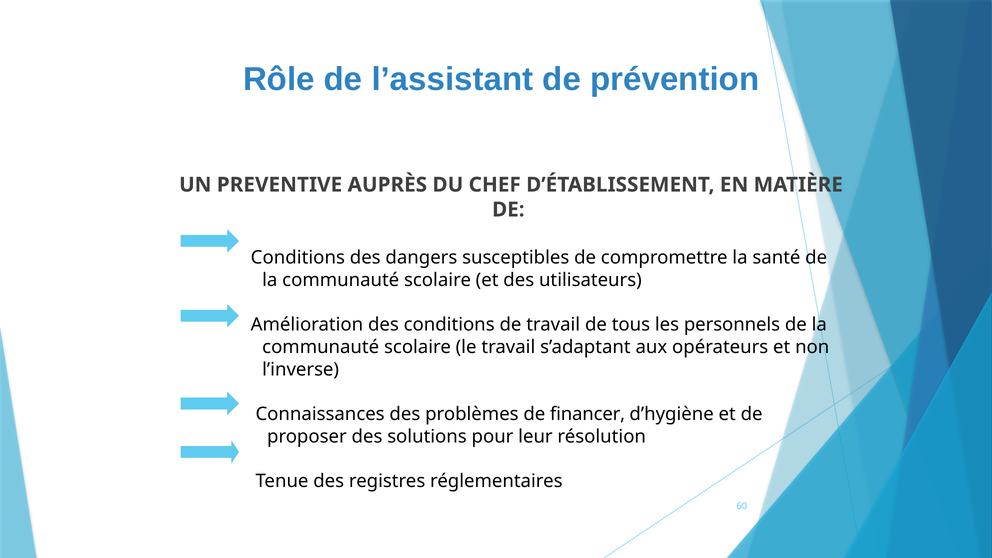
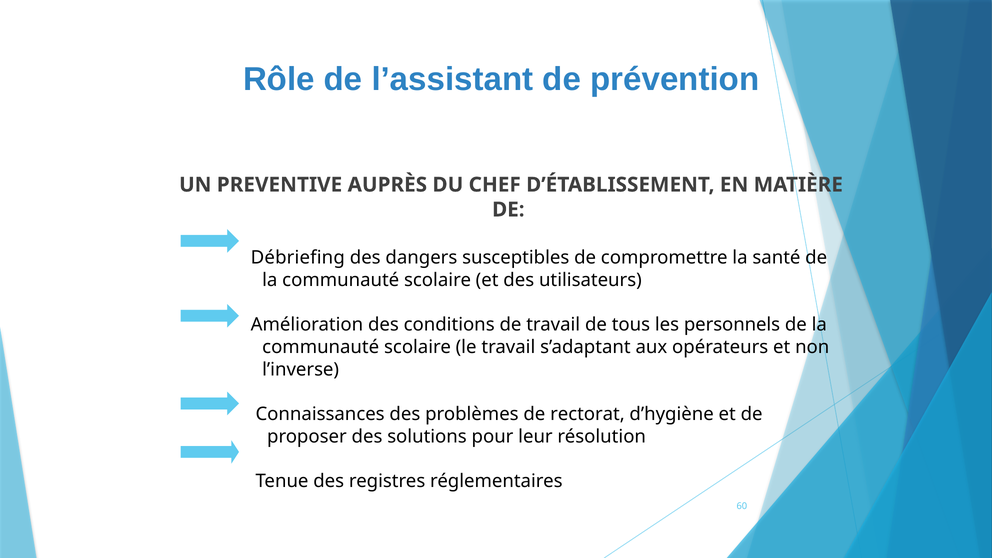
Conditions at (298, 258): Conditions -> Débriefing
financer: financer -> rectorat
